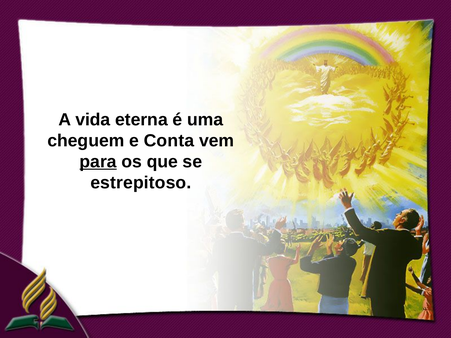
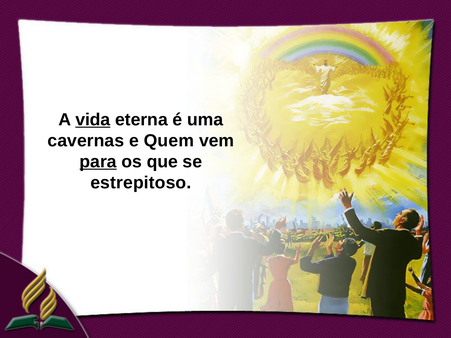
vida underline: none -> present
cheguem: cheguem -> cavernas
Conta: Conta -> Quem
